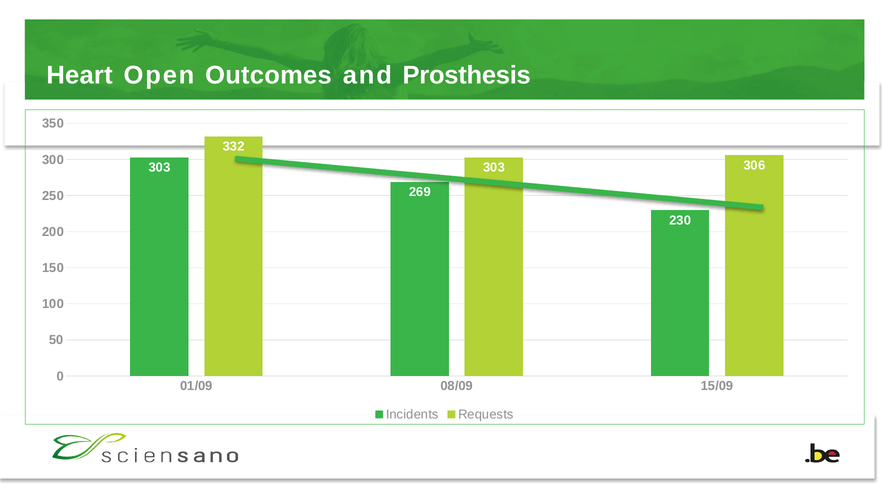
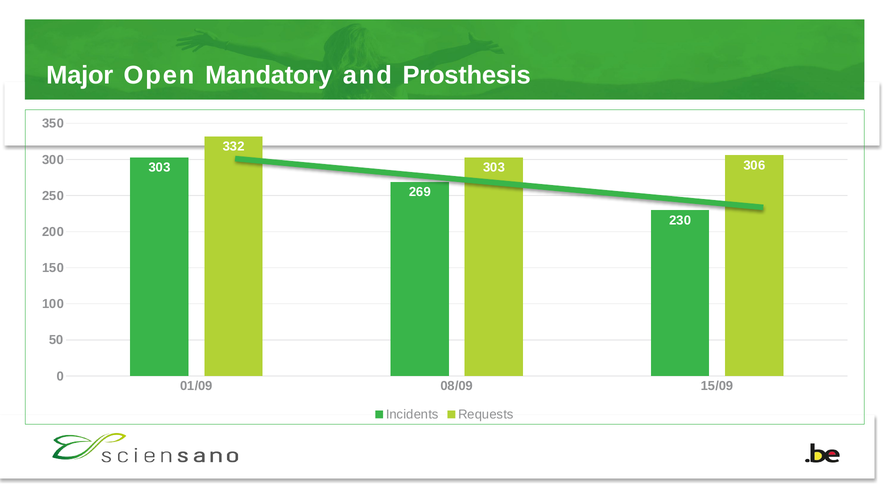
Heart: Heart -> Major
Outcomes: Outcomes -> Mandatory
